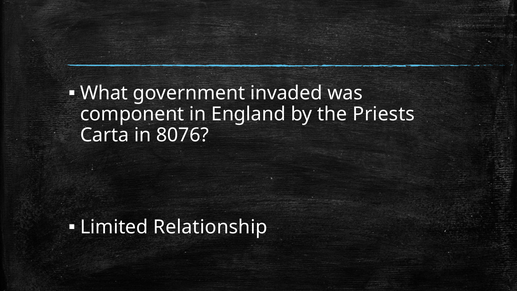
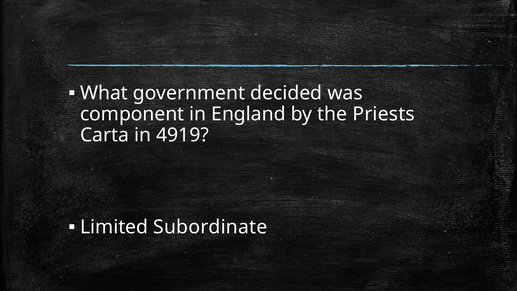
invaded: invaded -> decided
8076: 8076 -> 4919
Relationship: Relationship -> Subordinate
